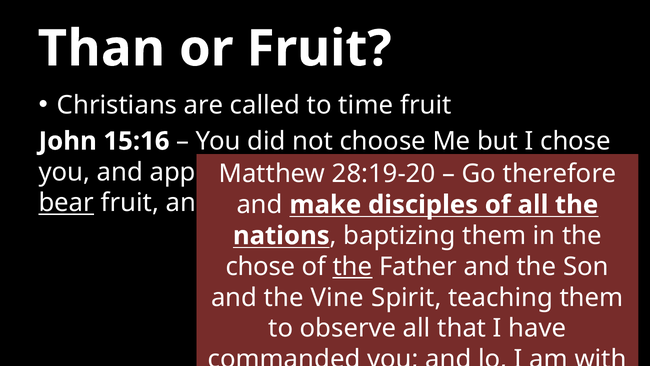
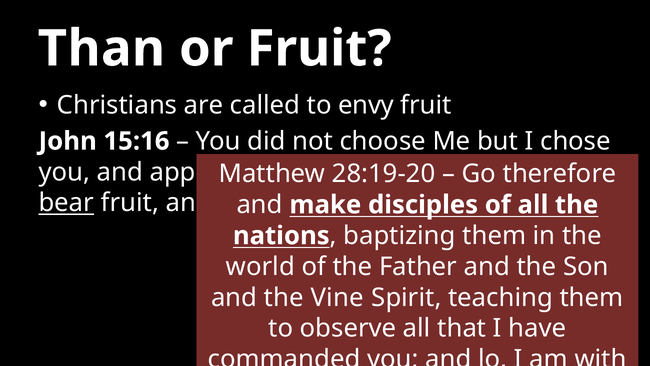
time: time -> envy
chose at (261, 266): chose -> world
the at (352, 266) underline: present -> none
